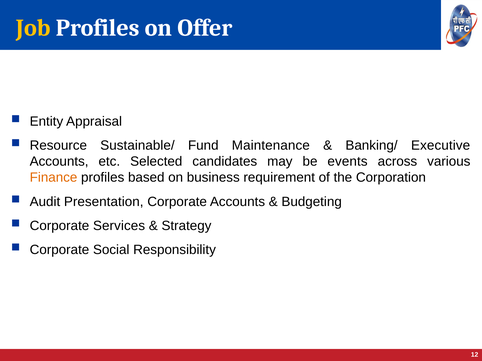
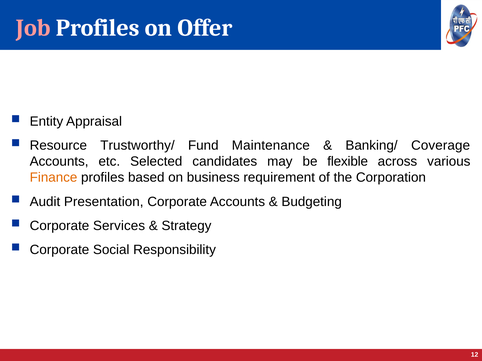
Job colour: yellow -> pink
Sustainable/: Sustainable/ -> Trustworthy/
Executive: Executive -> Coverage
events: events -> flexible
